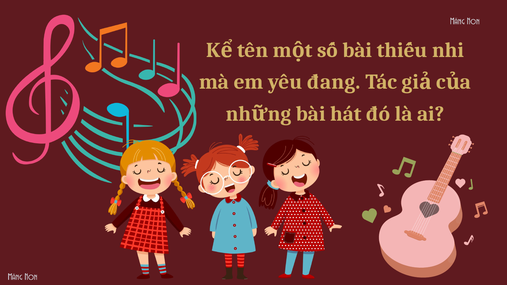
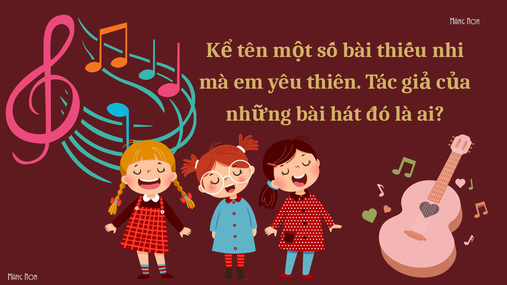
đang: đang -> thiên
